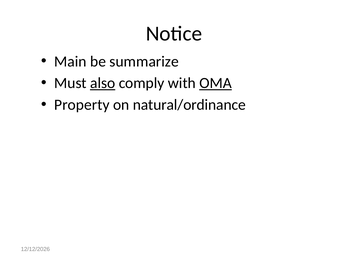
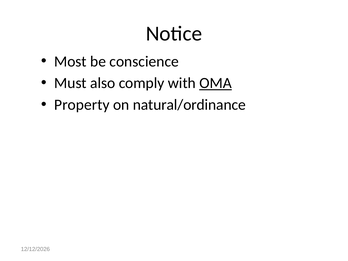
Main: Main -> Most
summarize: summarize -> conscience
also underline: present -> none
